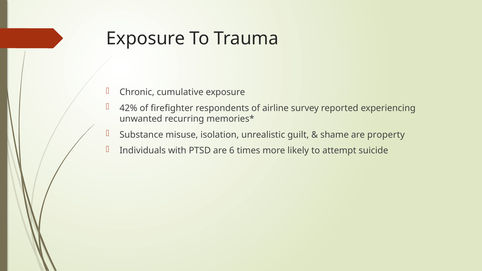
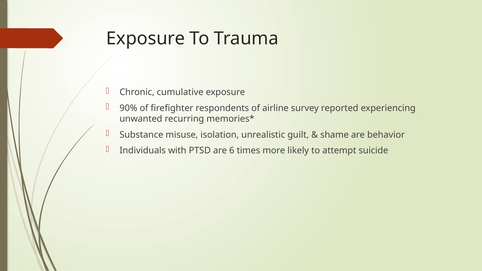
42%: 42% -> 90%
property: property -> behavior
